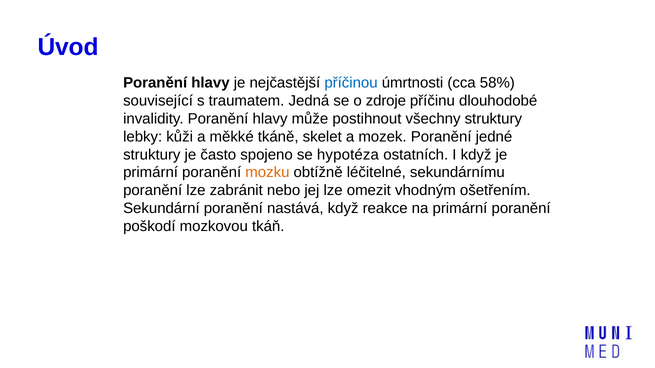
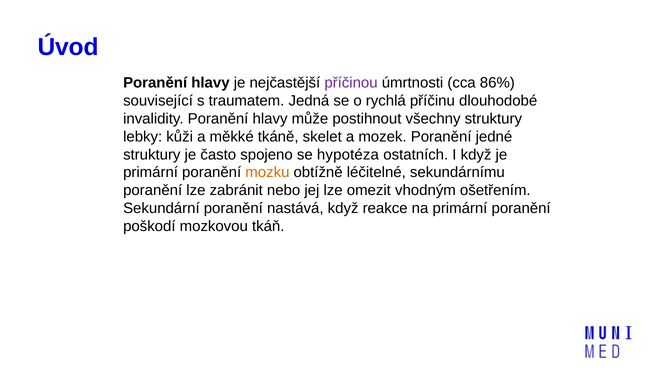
příčinou colour: blue -> purple
58%: 58% -> 86%
zdroje: zdroje -> rychlá
